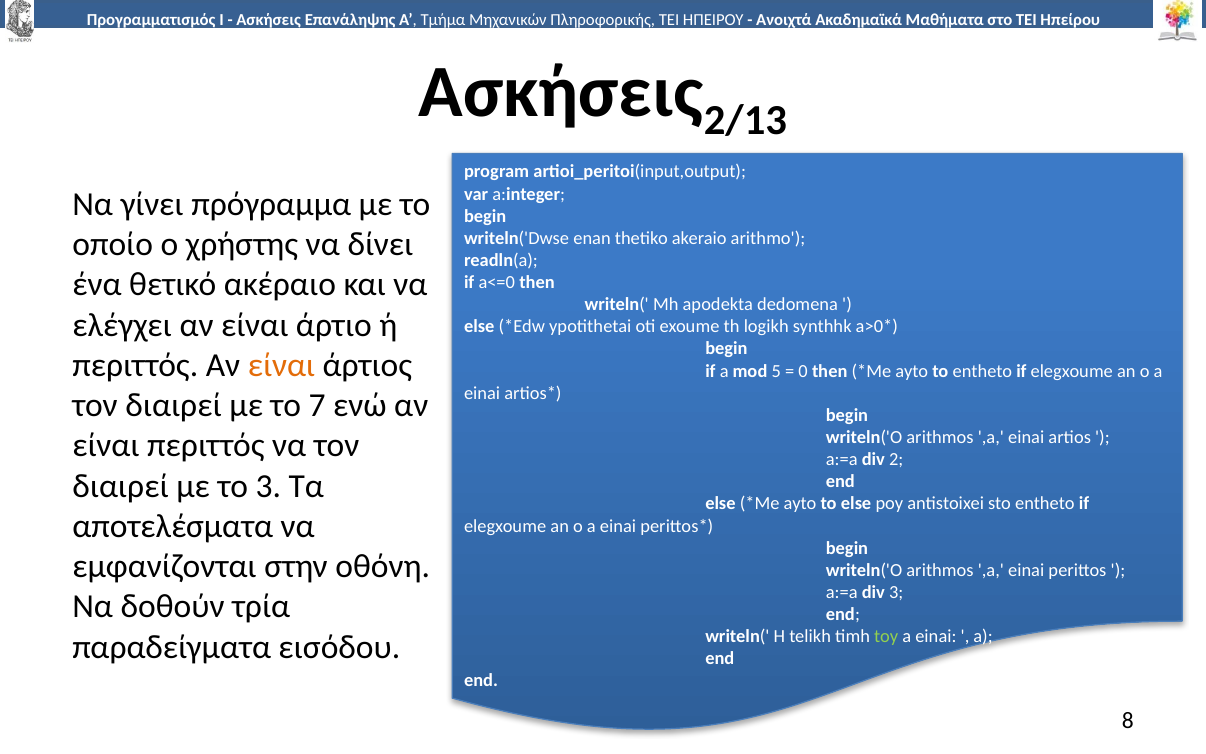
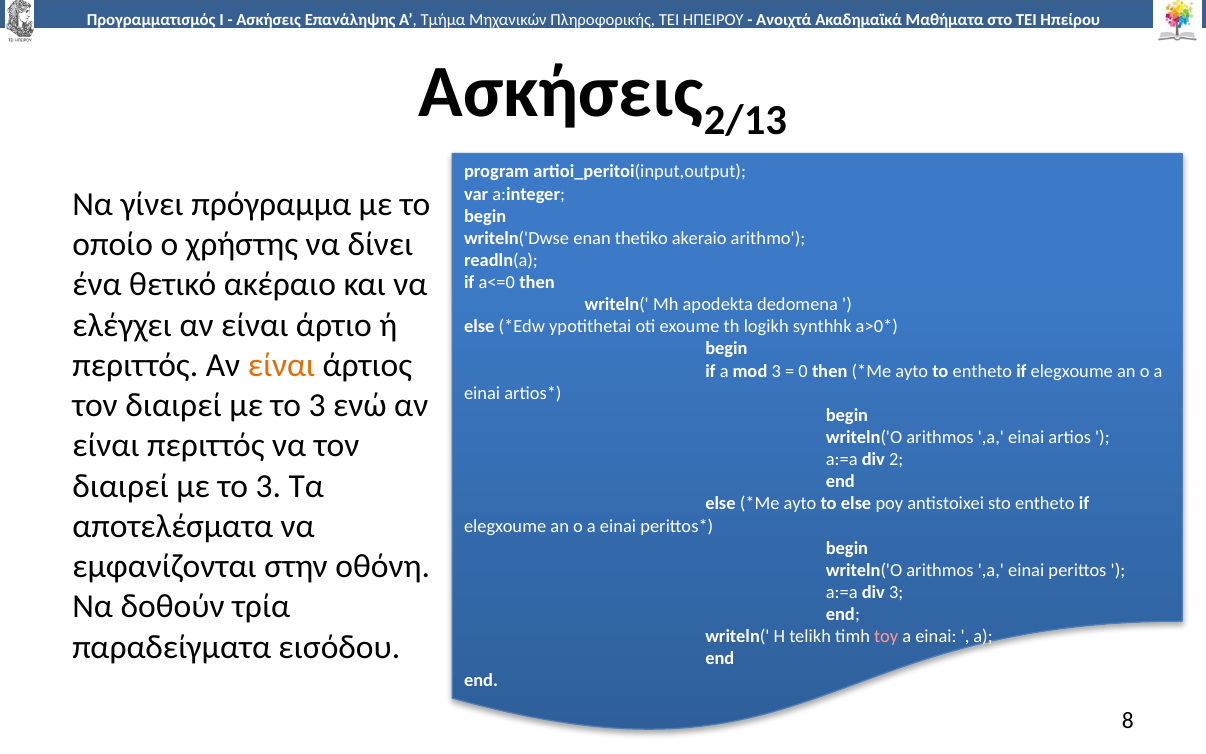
mod 5: 5 -> 3
7 at (317, 405): 7 -> 3
toy colour: light green -> pink
